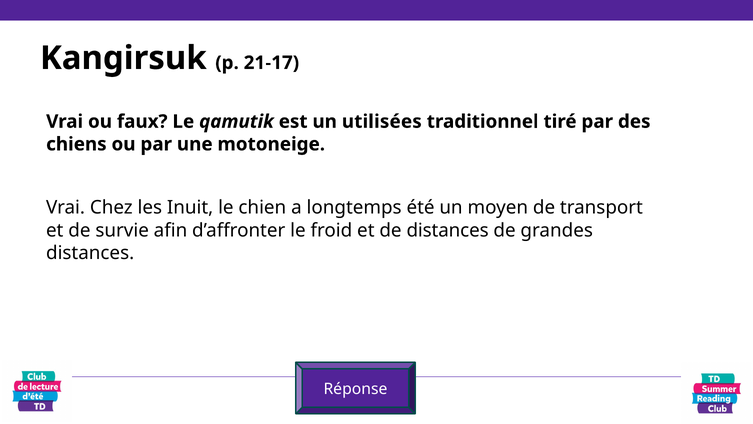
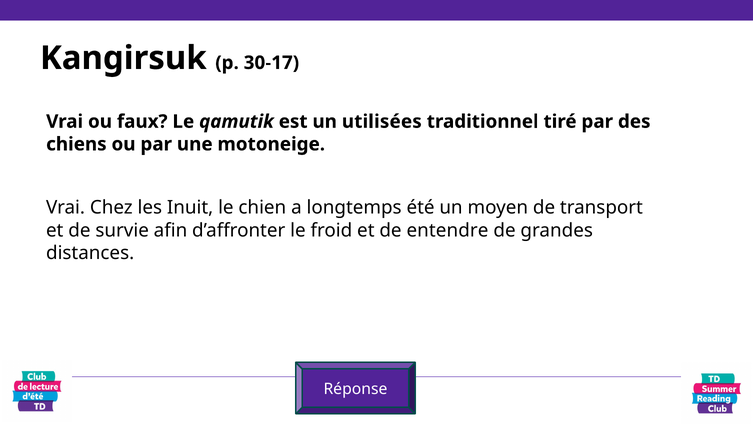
21-17: 21-17 -> 30-17
de distances: distances -> entendre
